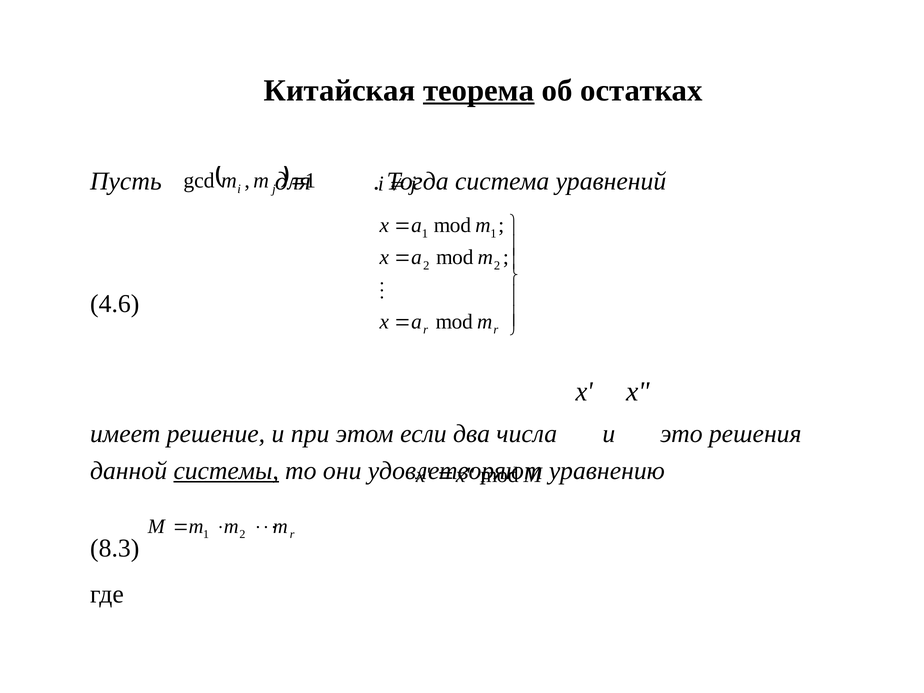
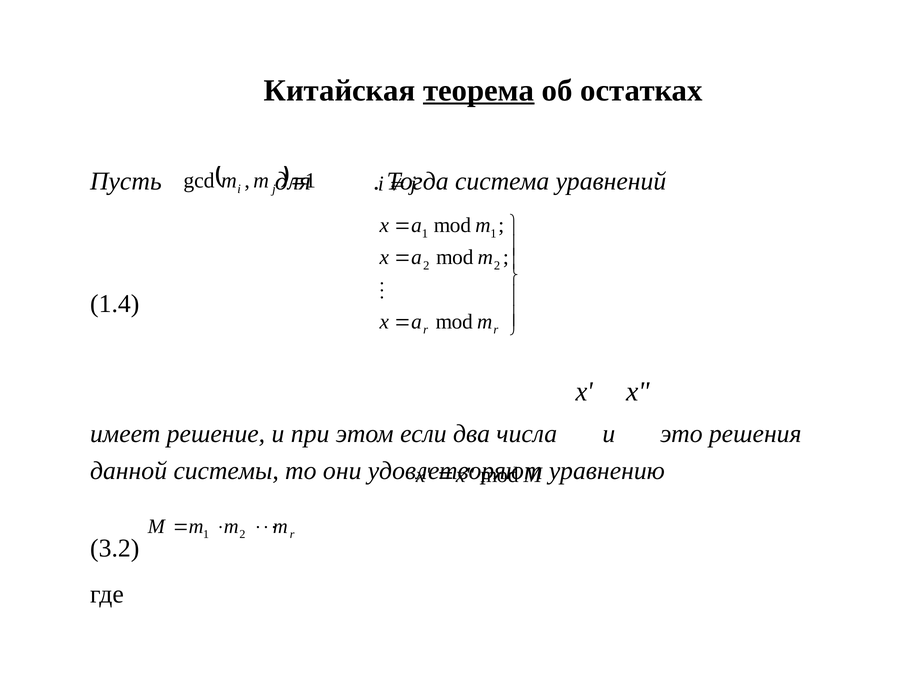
4.6: 4.6 -> 1.4
системы underline: present -> none
8.3: 8.3 -> 3.2
